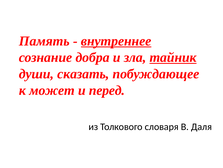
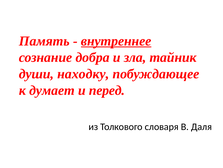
тайник underline: present -> none
сказать: сказать -> находку
может: может -> думает
